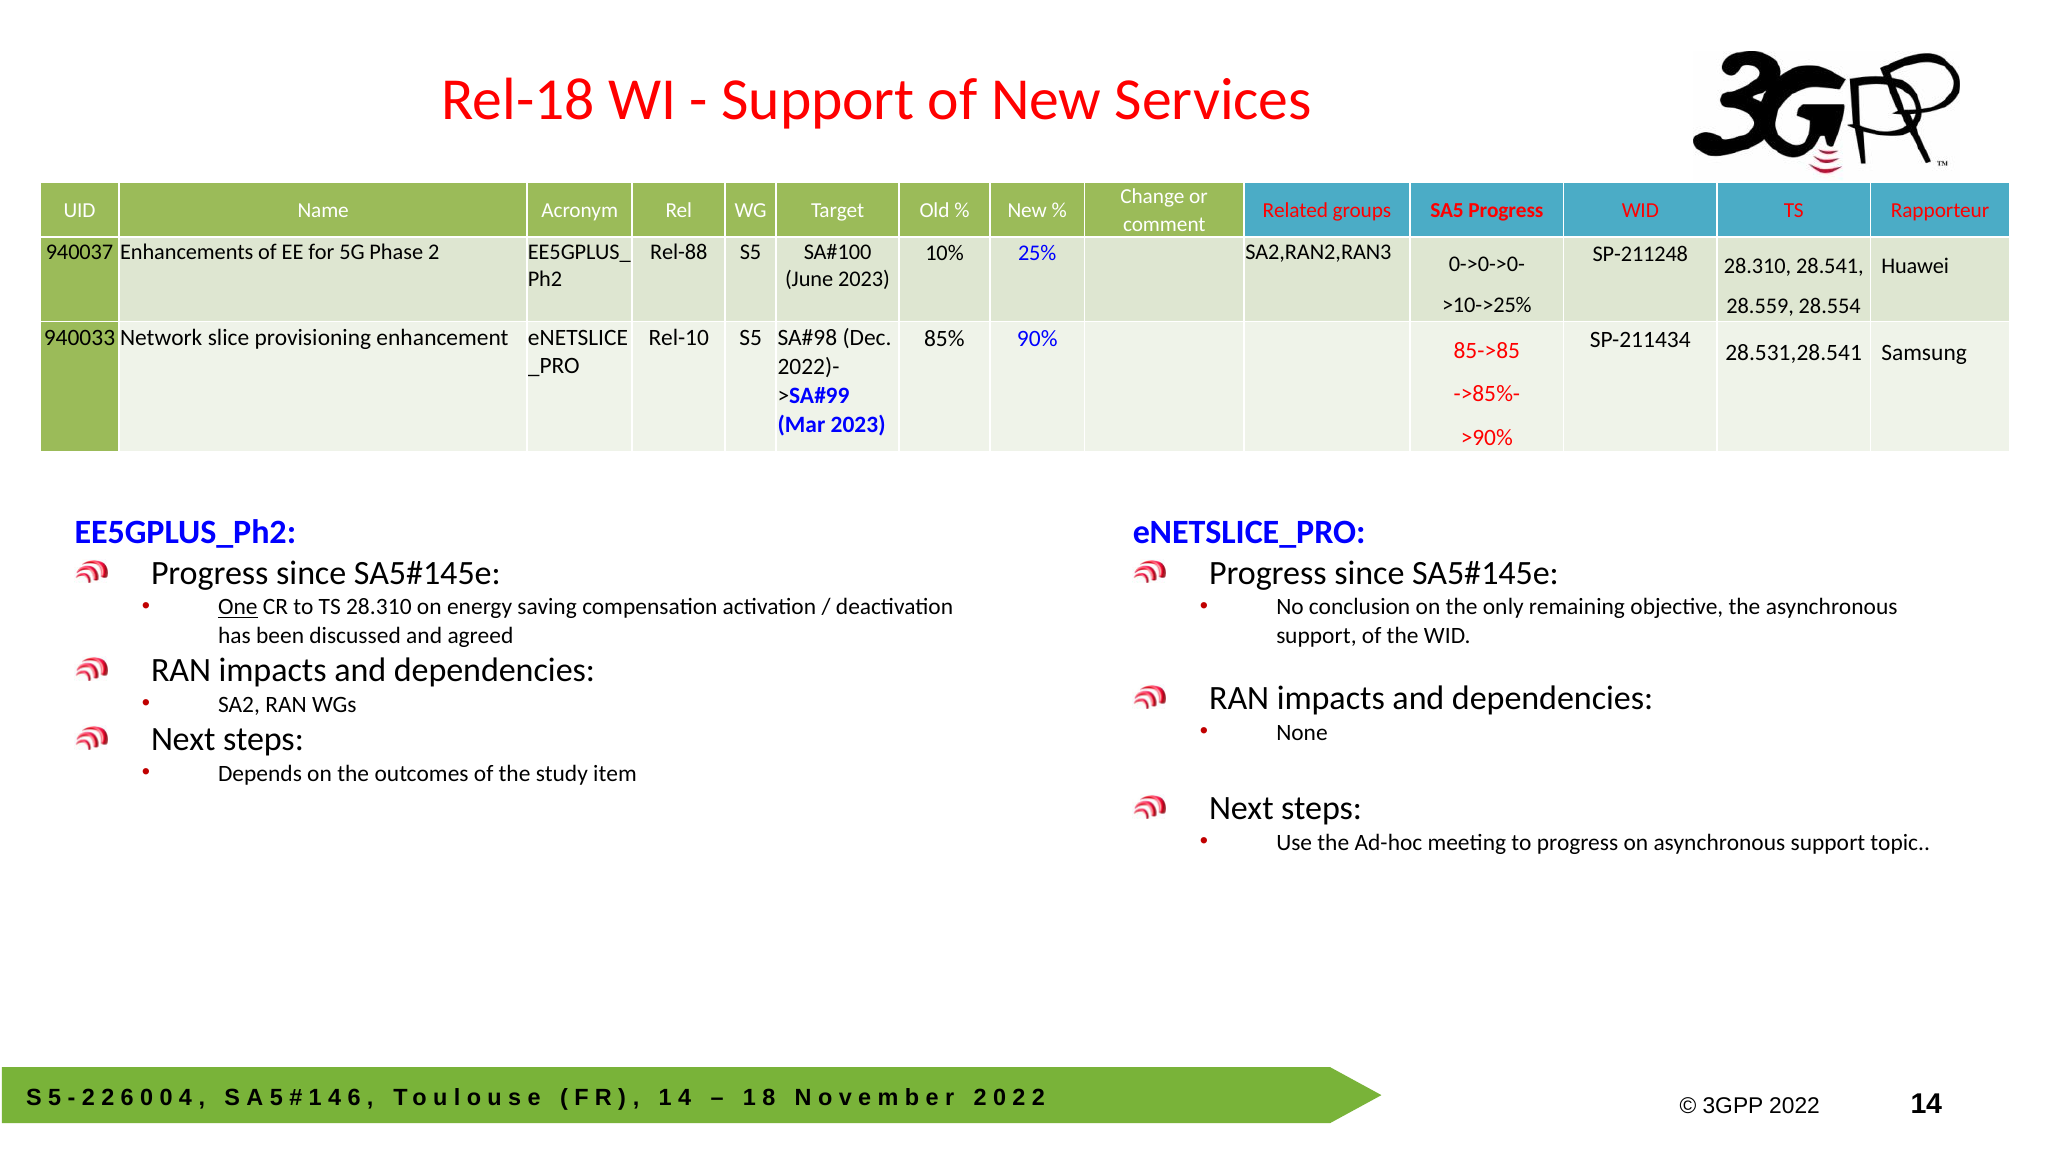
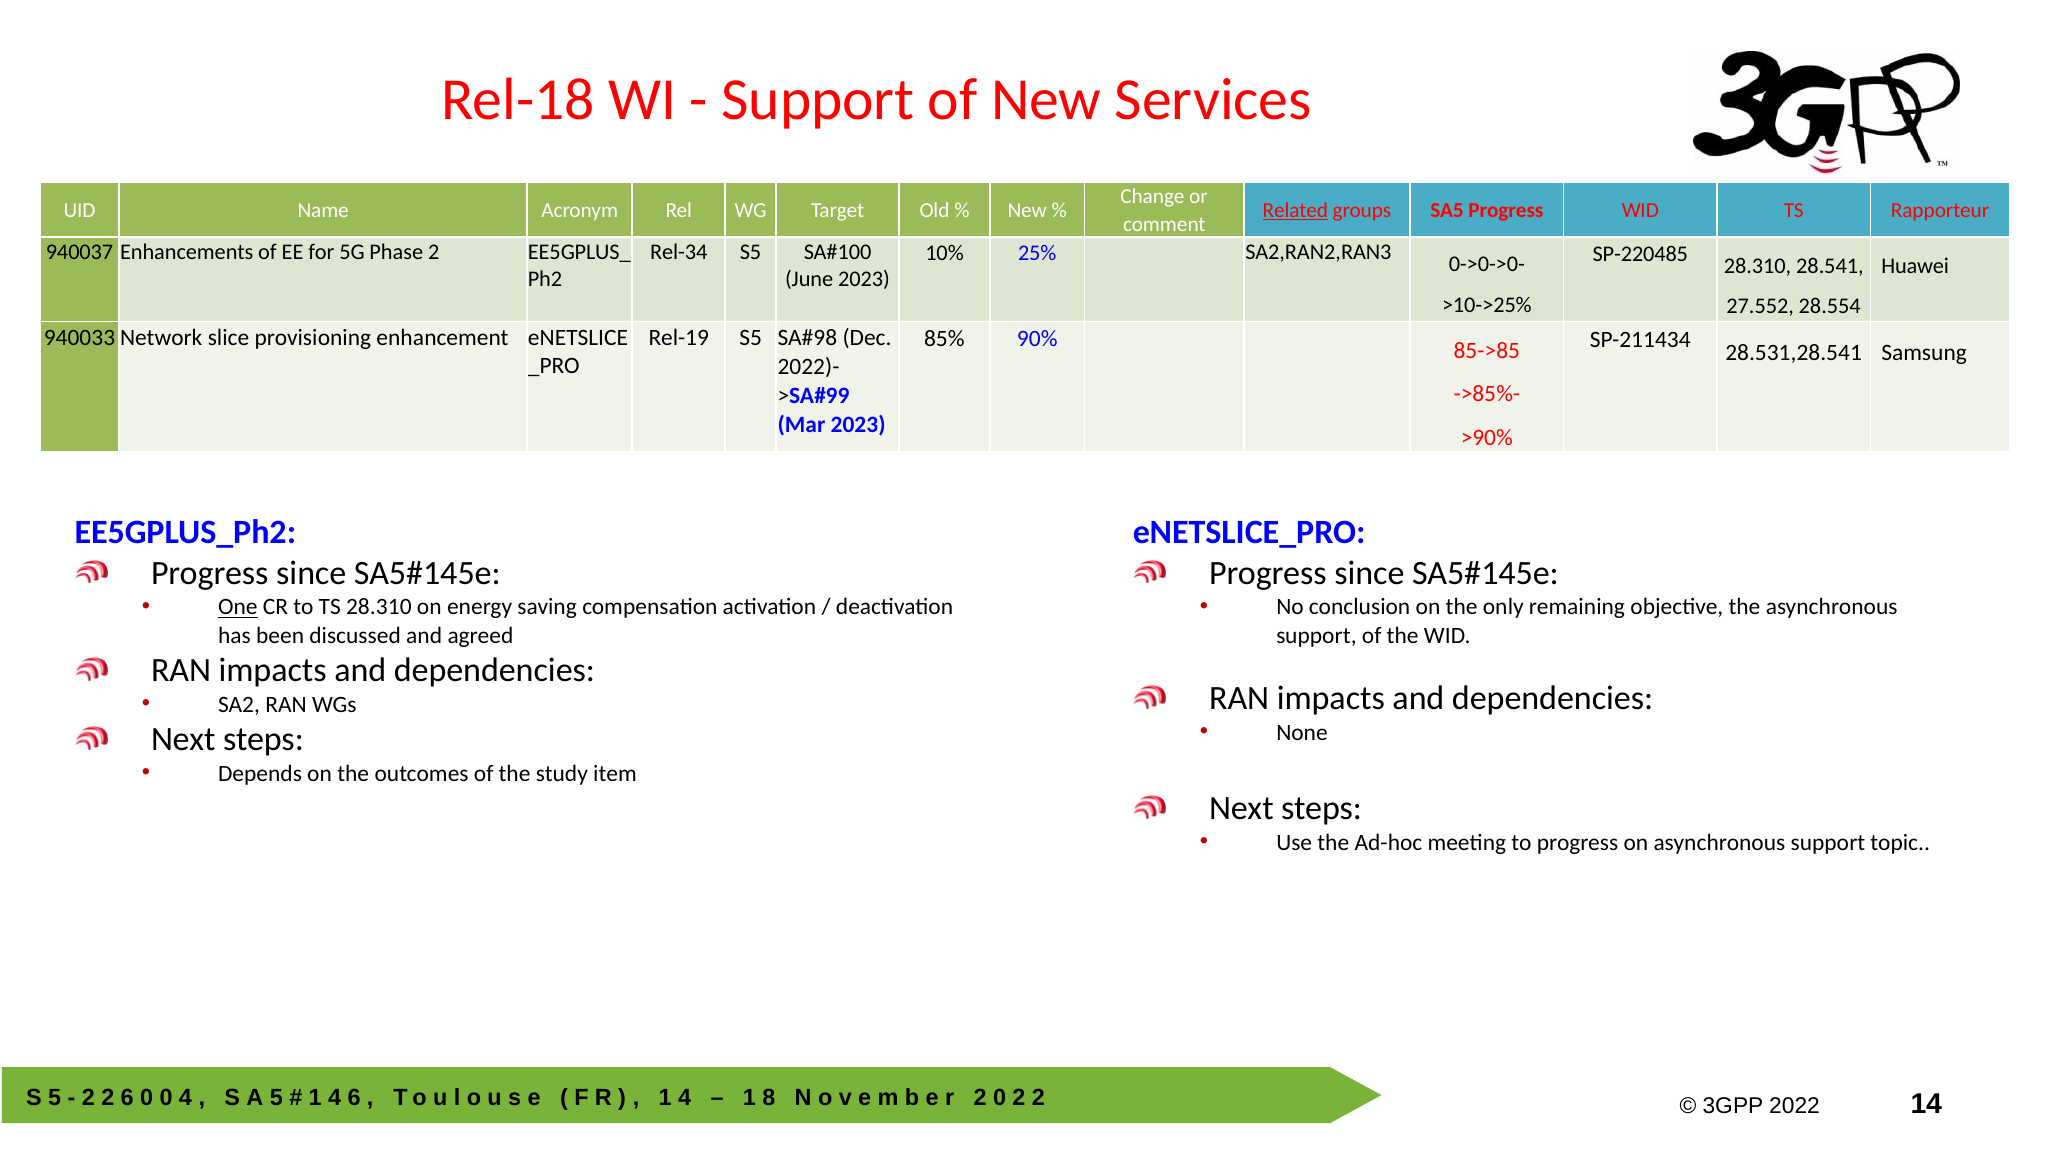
Related underline: none -> present
Rel-88: Rel-88 -> Rel-34
SP-211248: SP-211248 -> SP-220485
28.559: 28.559 -> 27.552
Rel-10: Rel-10 -> Rel-19
